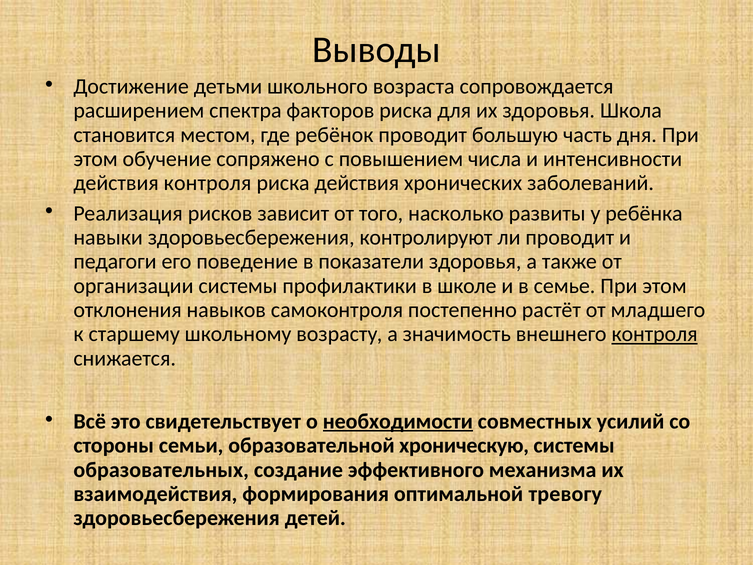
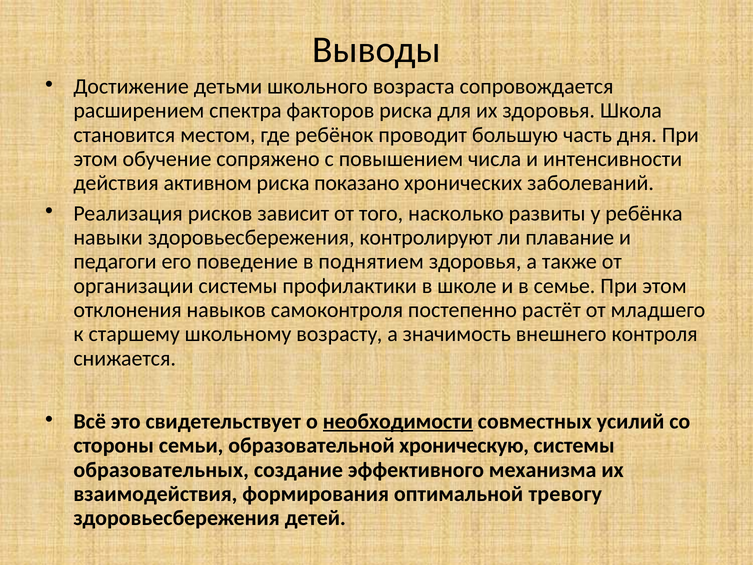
действия контроля: контроля -> активном
риска действия: действия -> показано
ли проводит: проводит -> плавание
показатели: показатели -> поднятием
контроля at (655, 334) underline: present -> none
